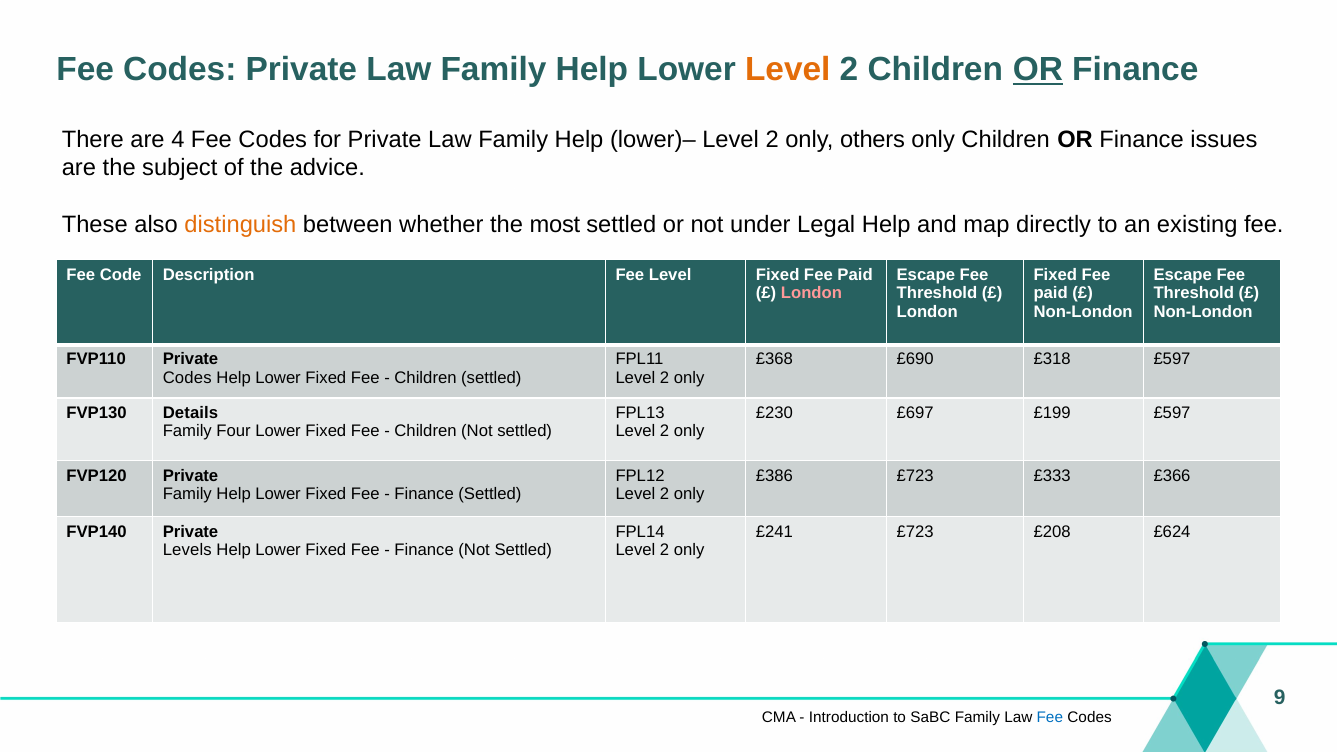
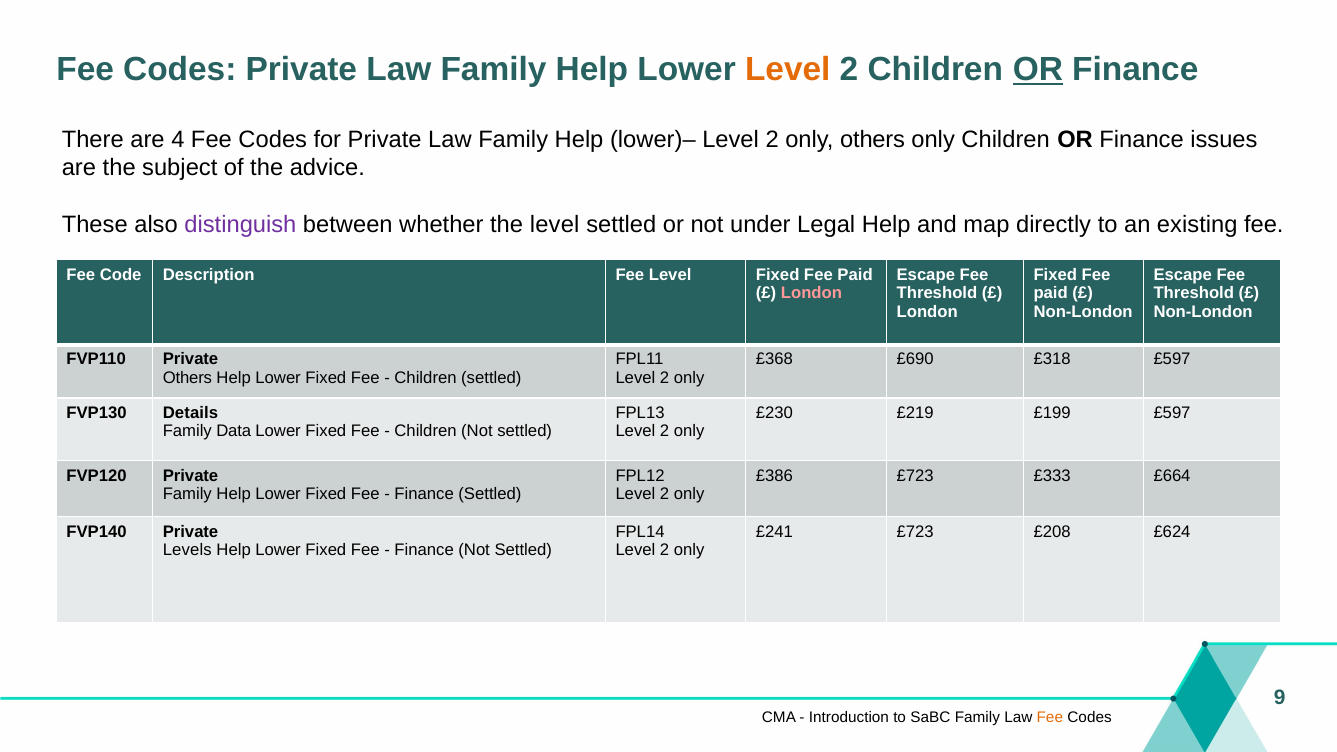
distinguish colour: orange -> purple
the most: most -> level
Codes at (187, 378): Codes -> Others
£697: £697 -> £219
Four: Four -> Data
£366: £366 -> £664
Fee at (1050, 718) colour: blue -> orange
